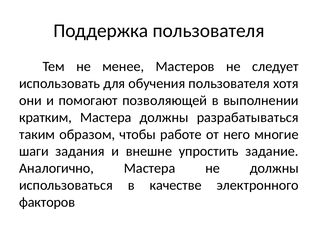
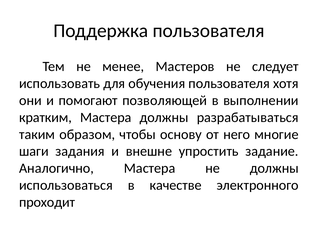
работе: работе -> основу
факторов: факторов -> проходит
